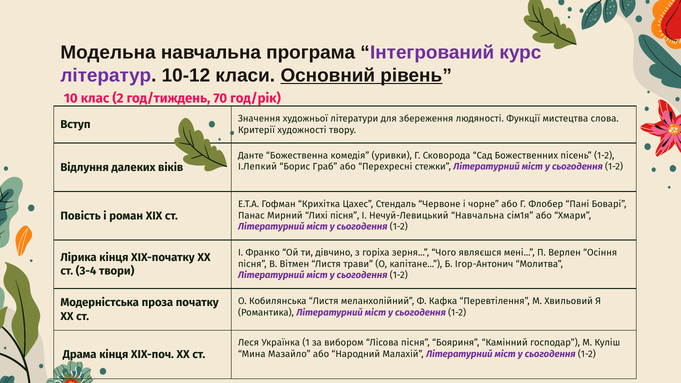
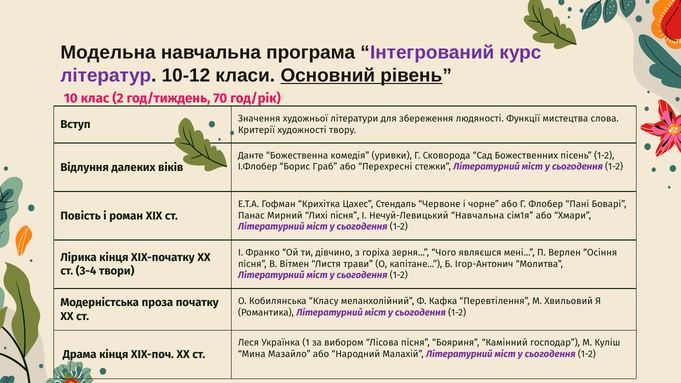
І.Лепкий: І.Лепкий -> І.Флобер
Кобилянська Листя: Листя -> Класу
